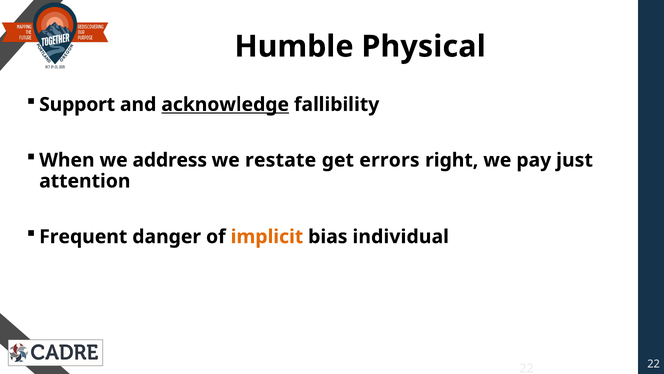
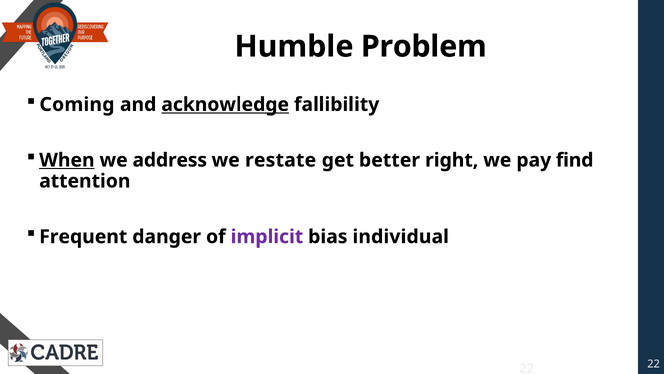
Physical: Physical -> Problem
Support: Support -> Coming
When underline: none -> present
errors: errors -> better
just: just -> find
implicit colour: orange -> purple
